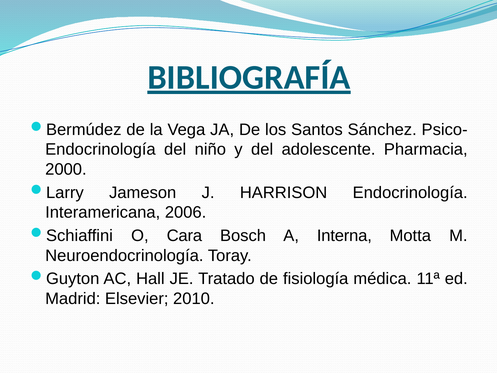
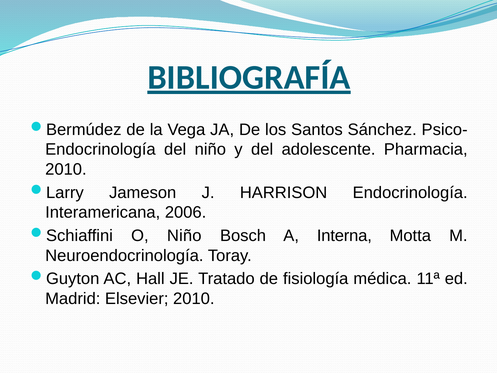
2000 at (66, 169): 2000 -> 2010
O Cara: Cara -> Niño
